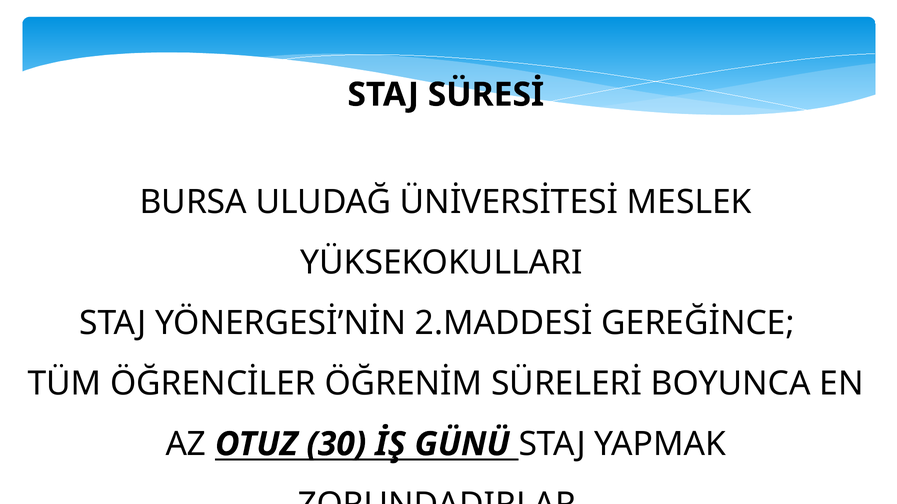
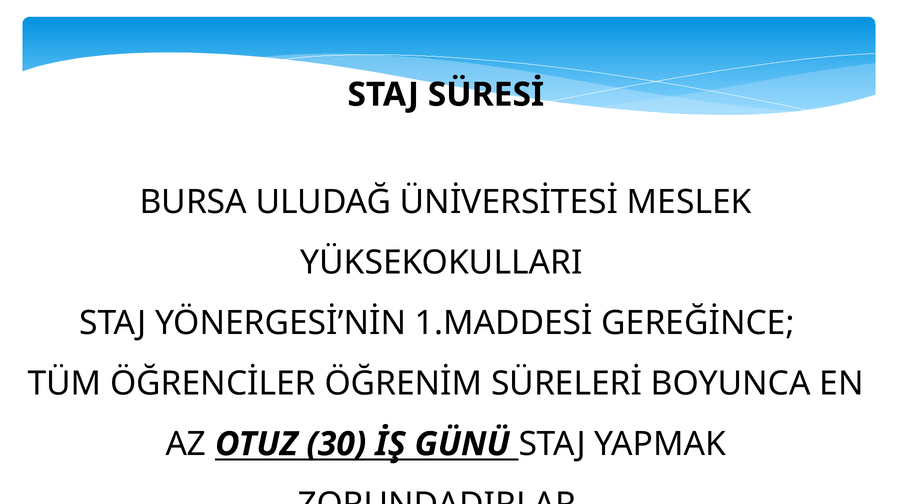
2.MADDESİ: 2.MADDESİ -> 1.MADDESİ
